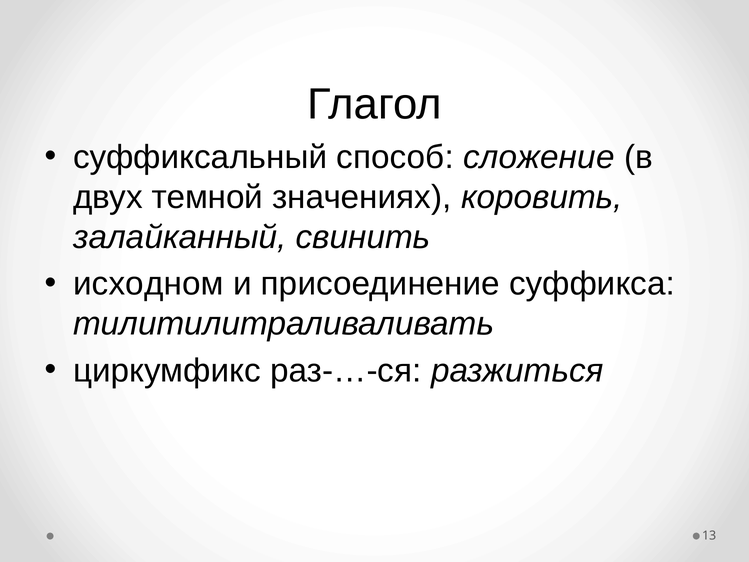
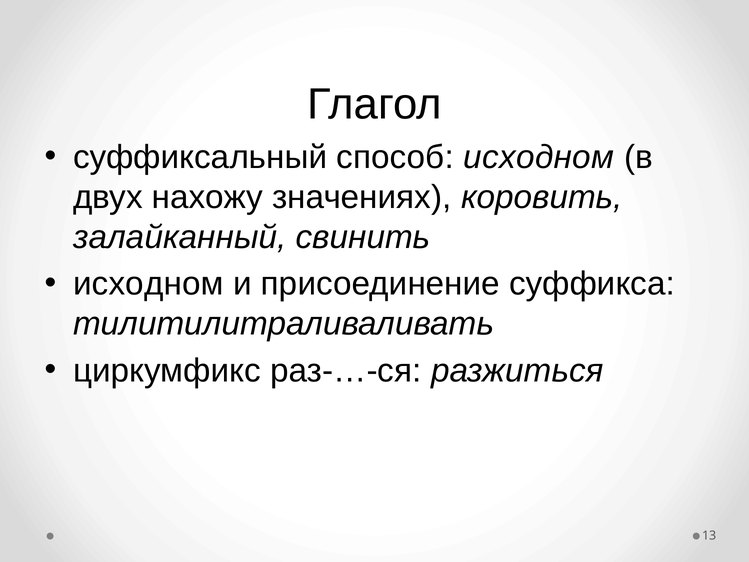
способ сложение: сложение -> исходном
темной: темной -> нахожу
